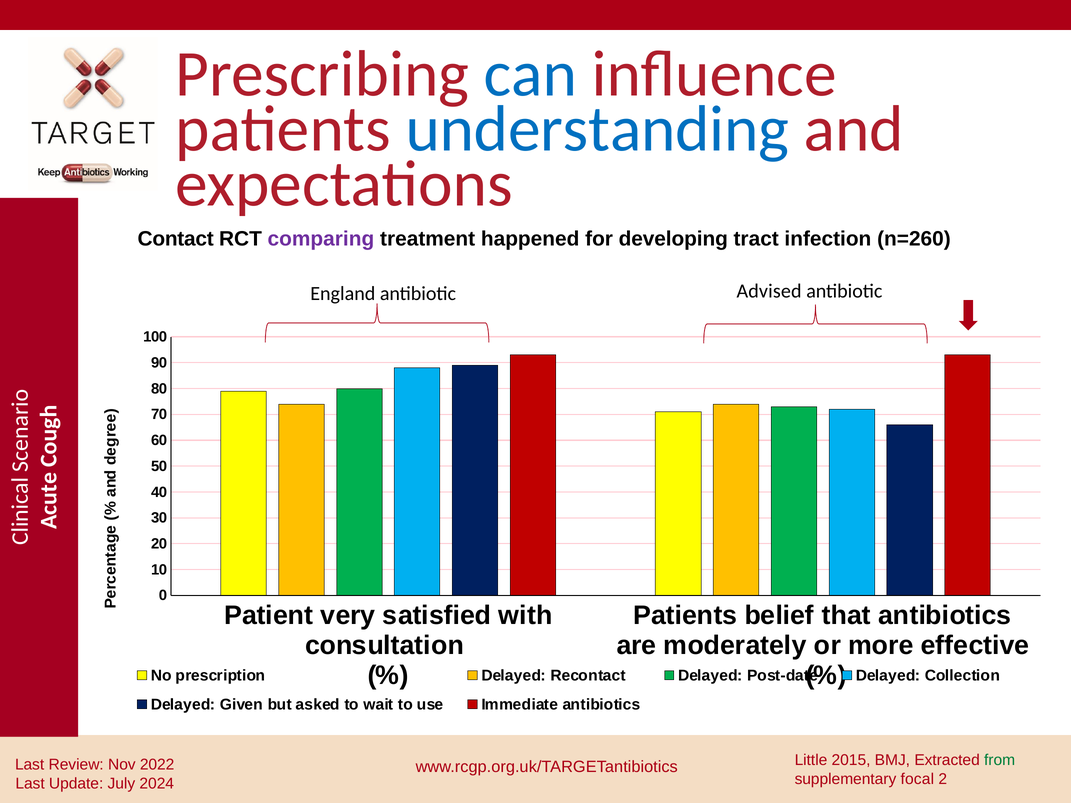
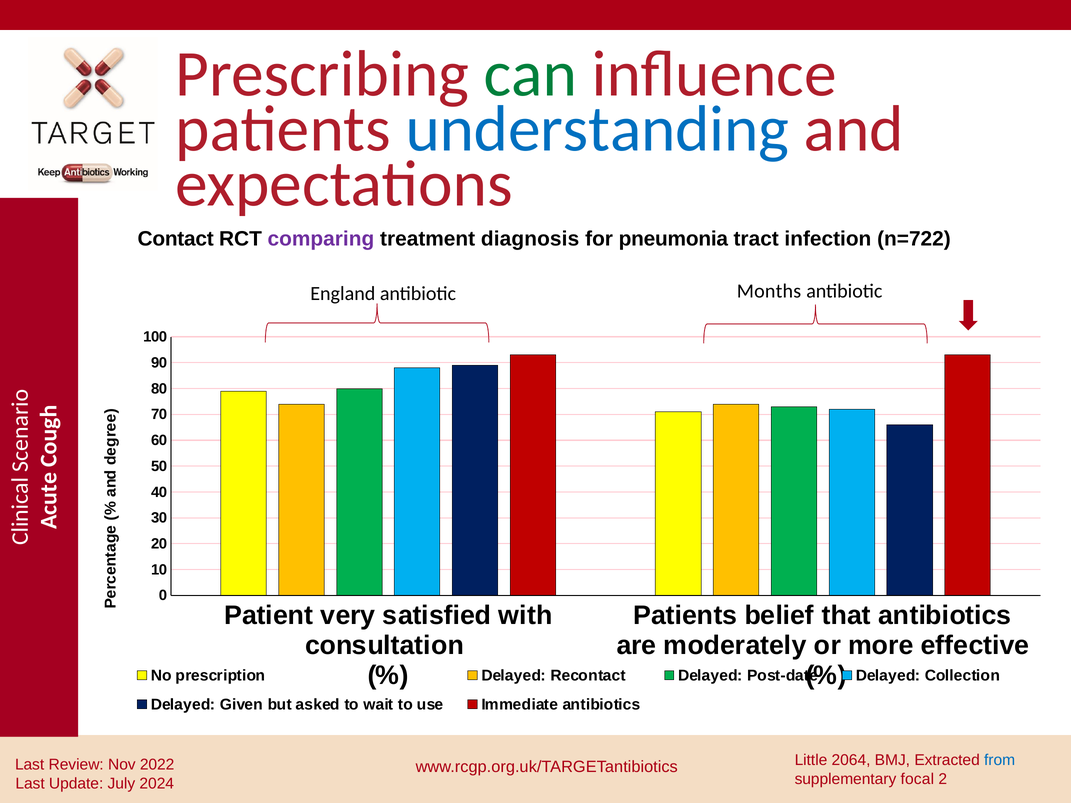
can colour: blue -> green
happened: happened -> diagnosis
developing: developing -> pneumonia
n=260: n=260 -> n=722
Advised: Advised -> Months
2015: 2015 -> 2064
from colour: green -> blue
